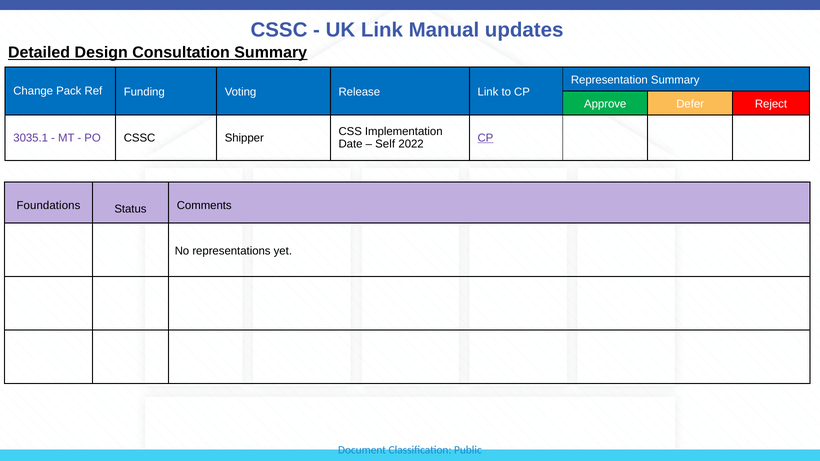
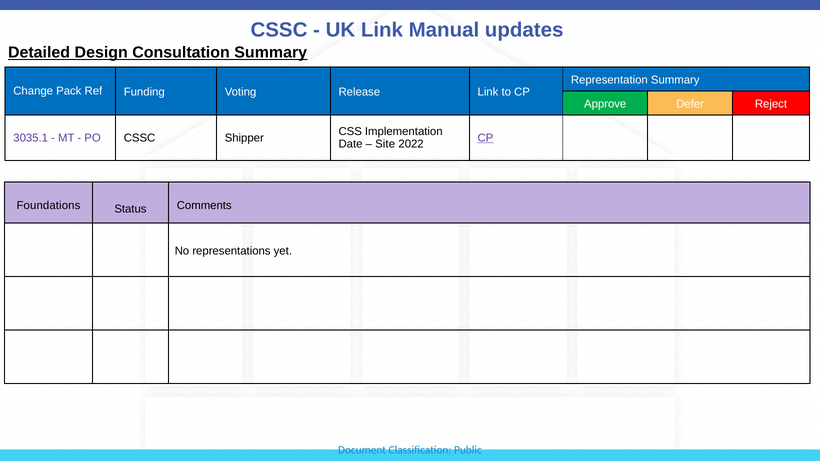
Self: Self -> Site
